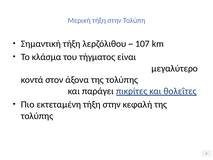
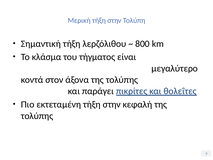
107: 107 -> 800
